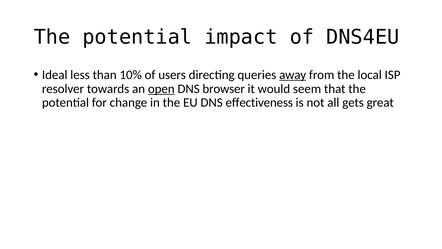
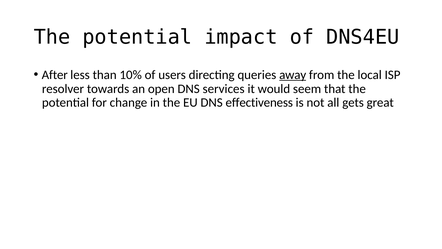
Ideal: Ideal -> After
open underline: present -> none
browser: browser -> services
